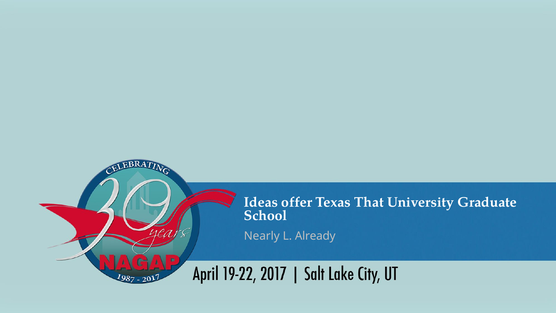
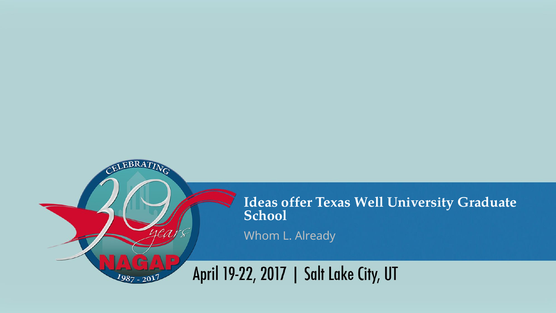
That: That -> Well
Nearly: Nearly -> Whom
